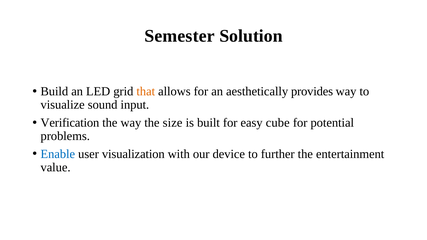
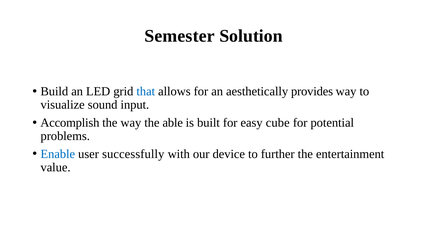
that colour: orange -> blue
Verification: Verification -> Accomplish
size: size -> able
visualization: visualization -> successfully
